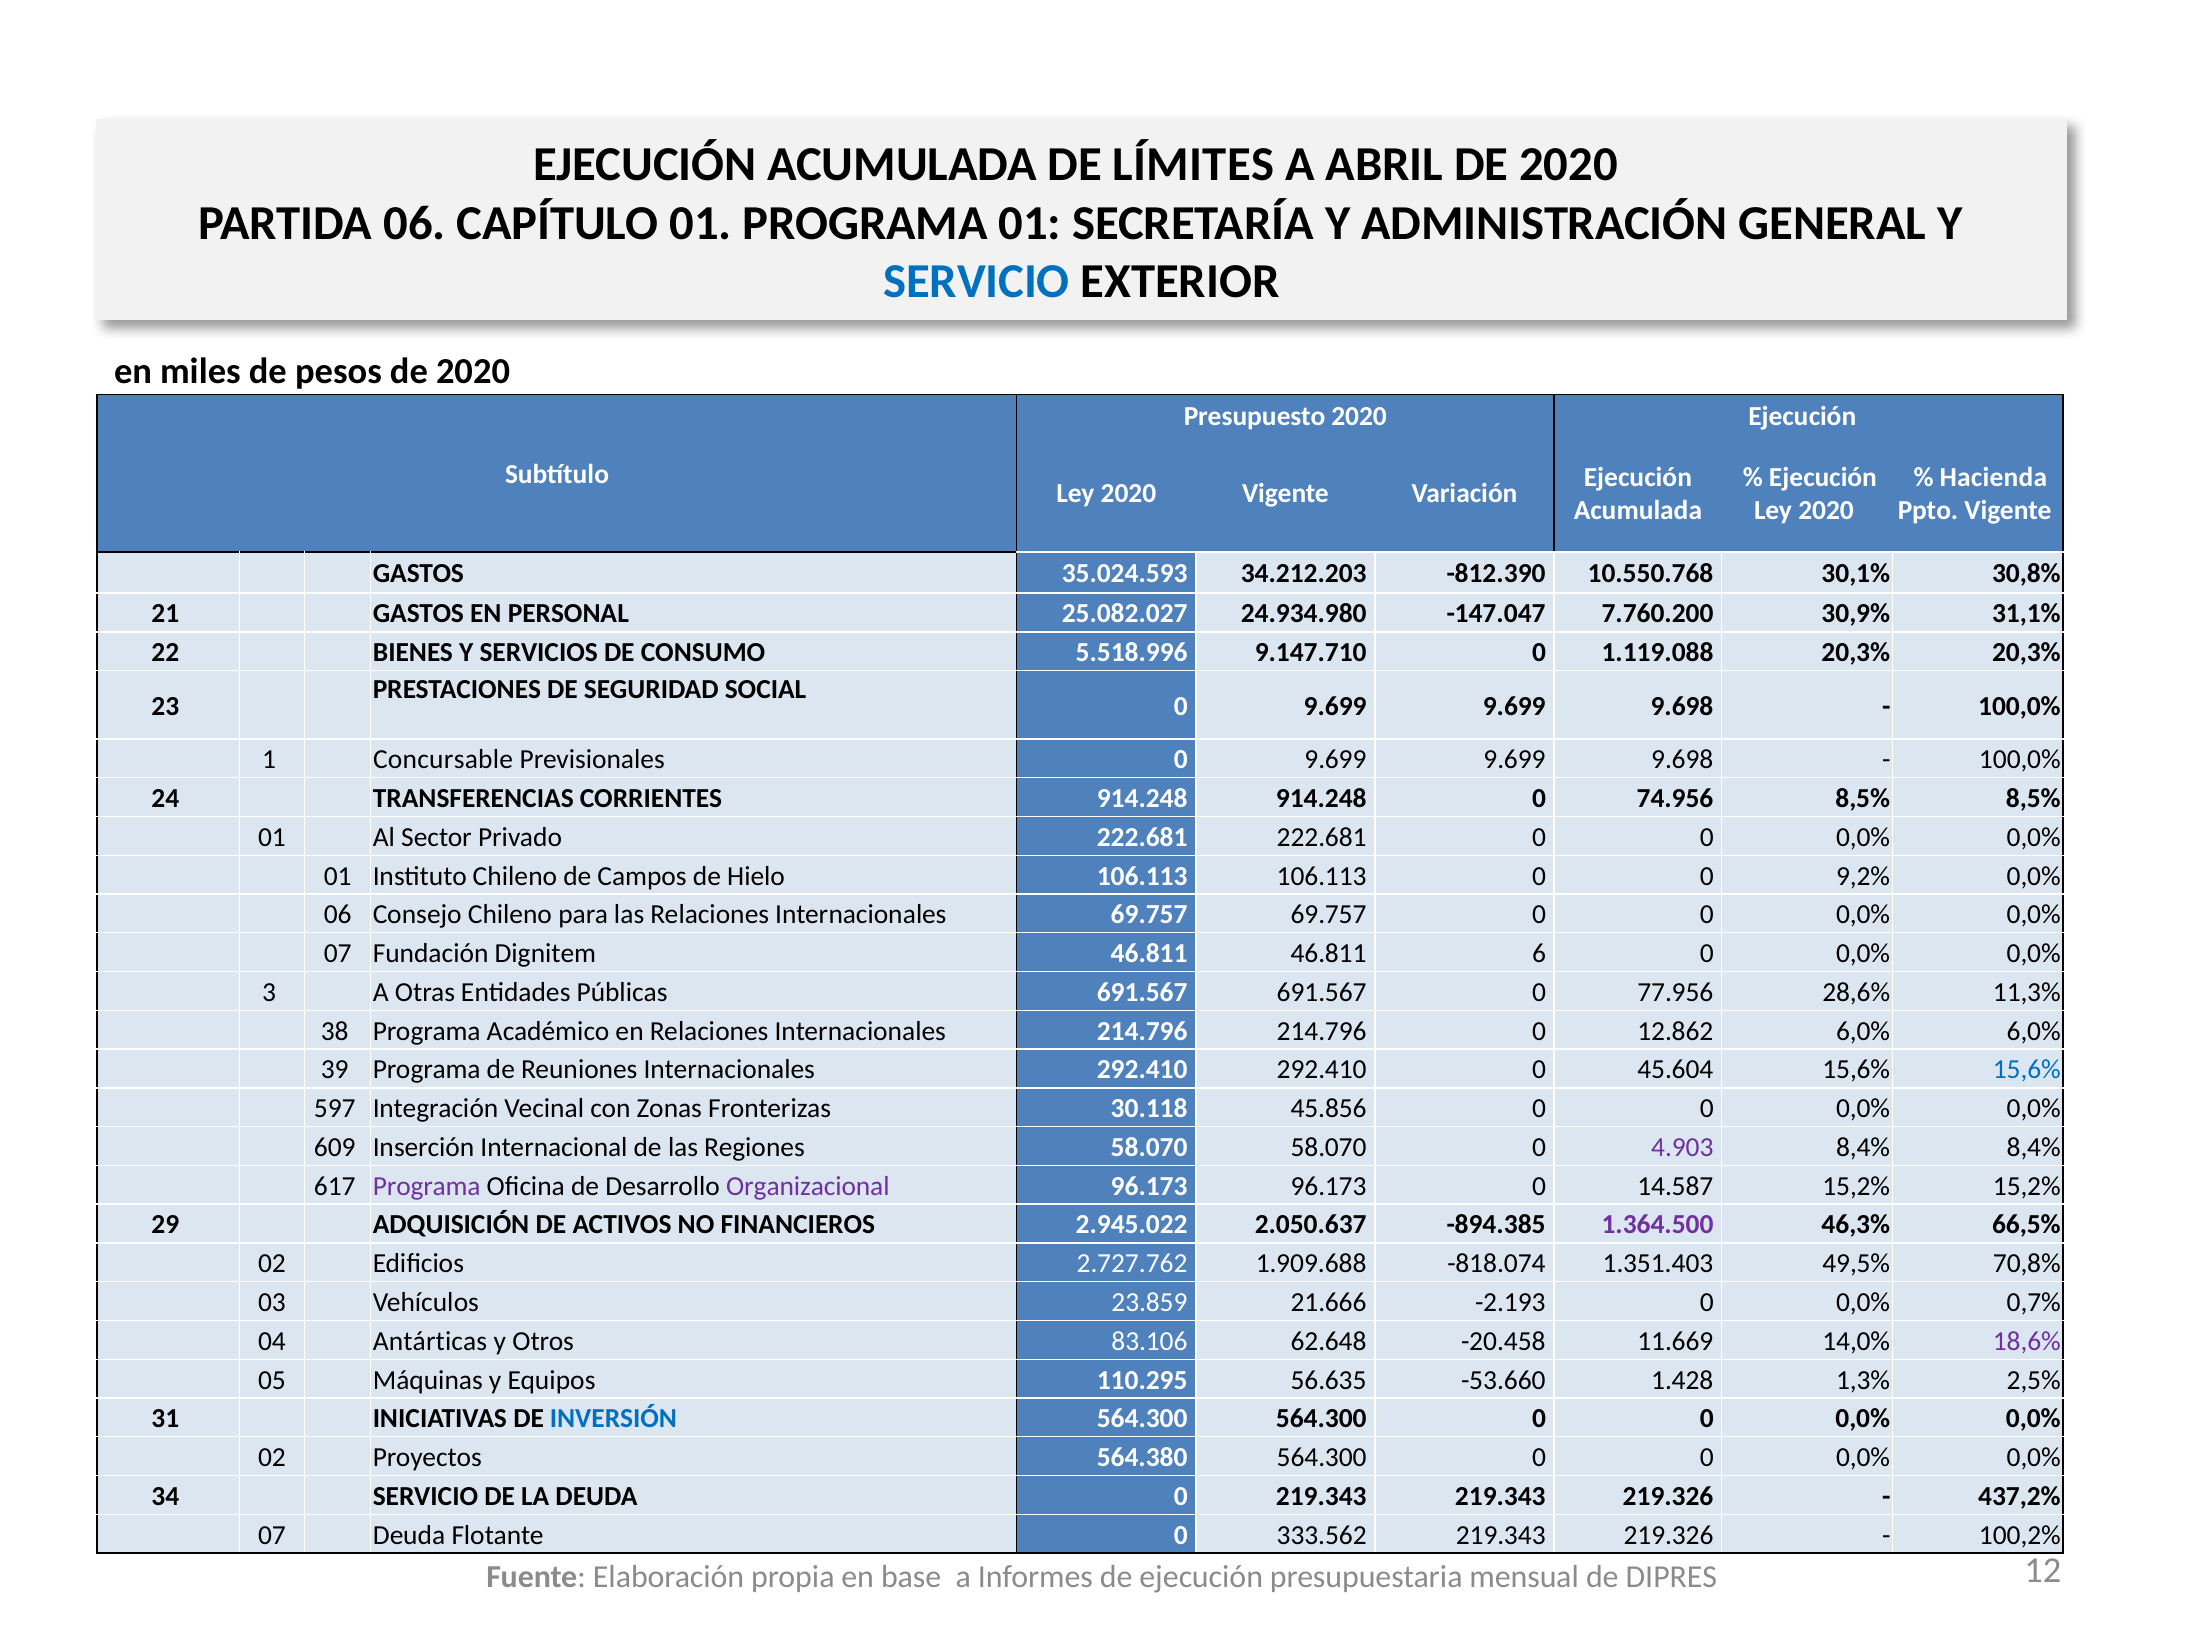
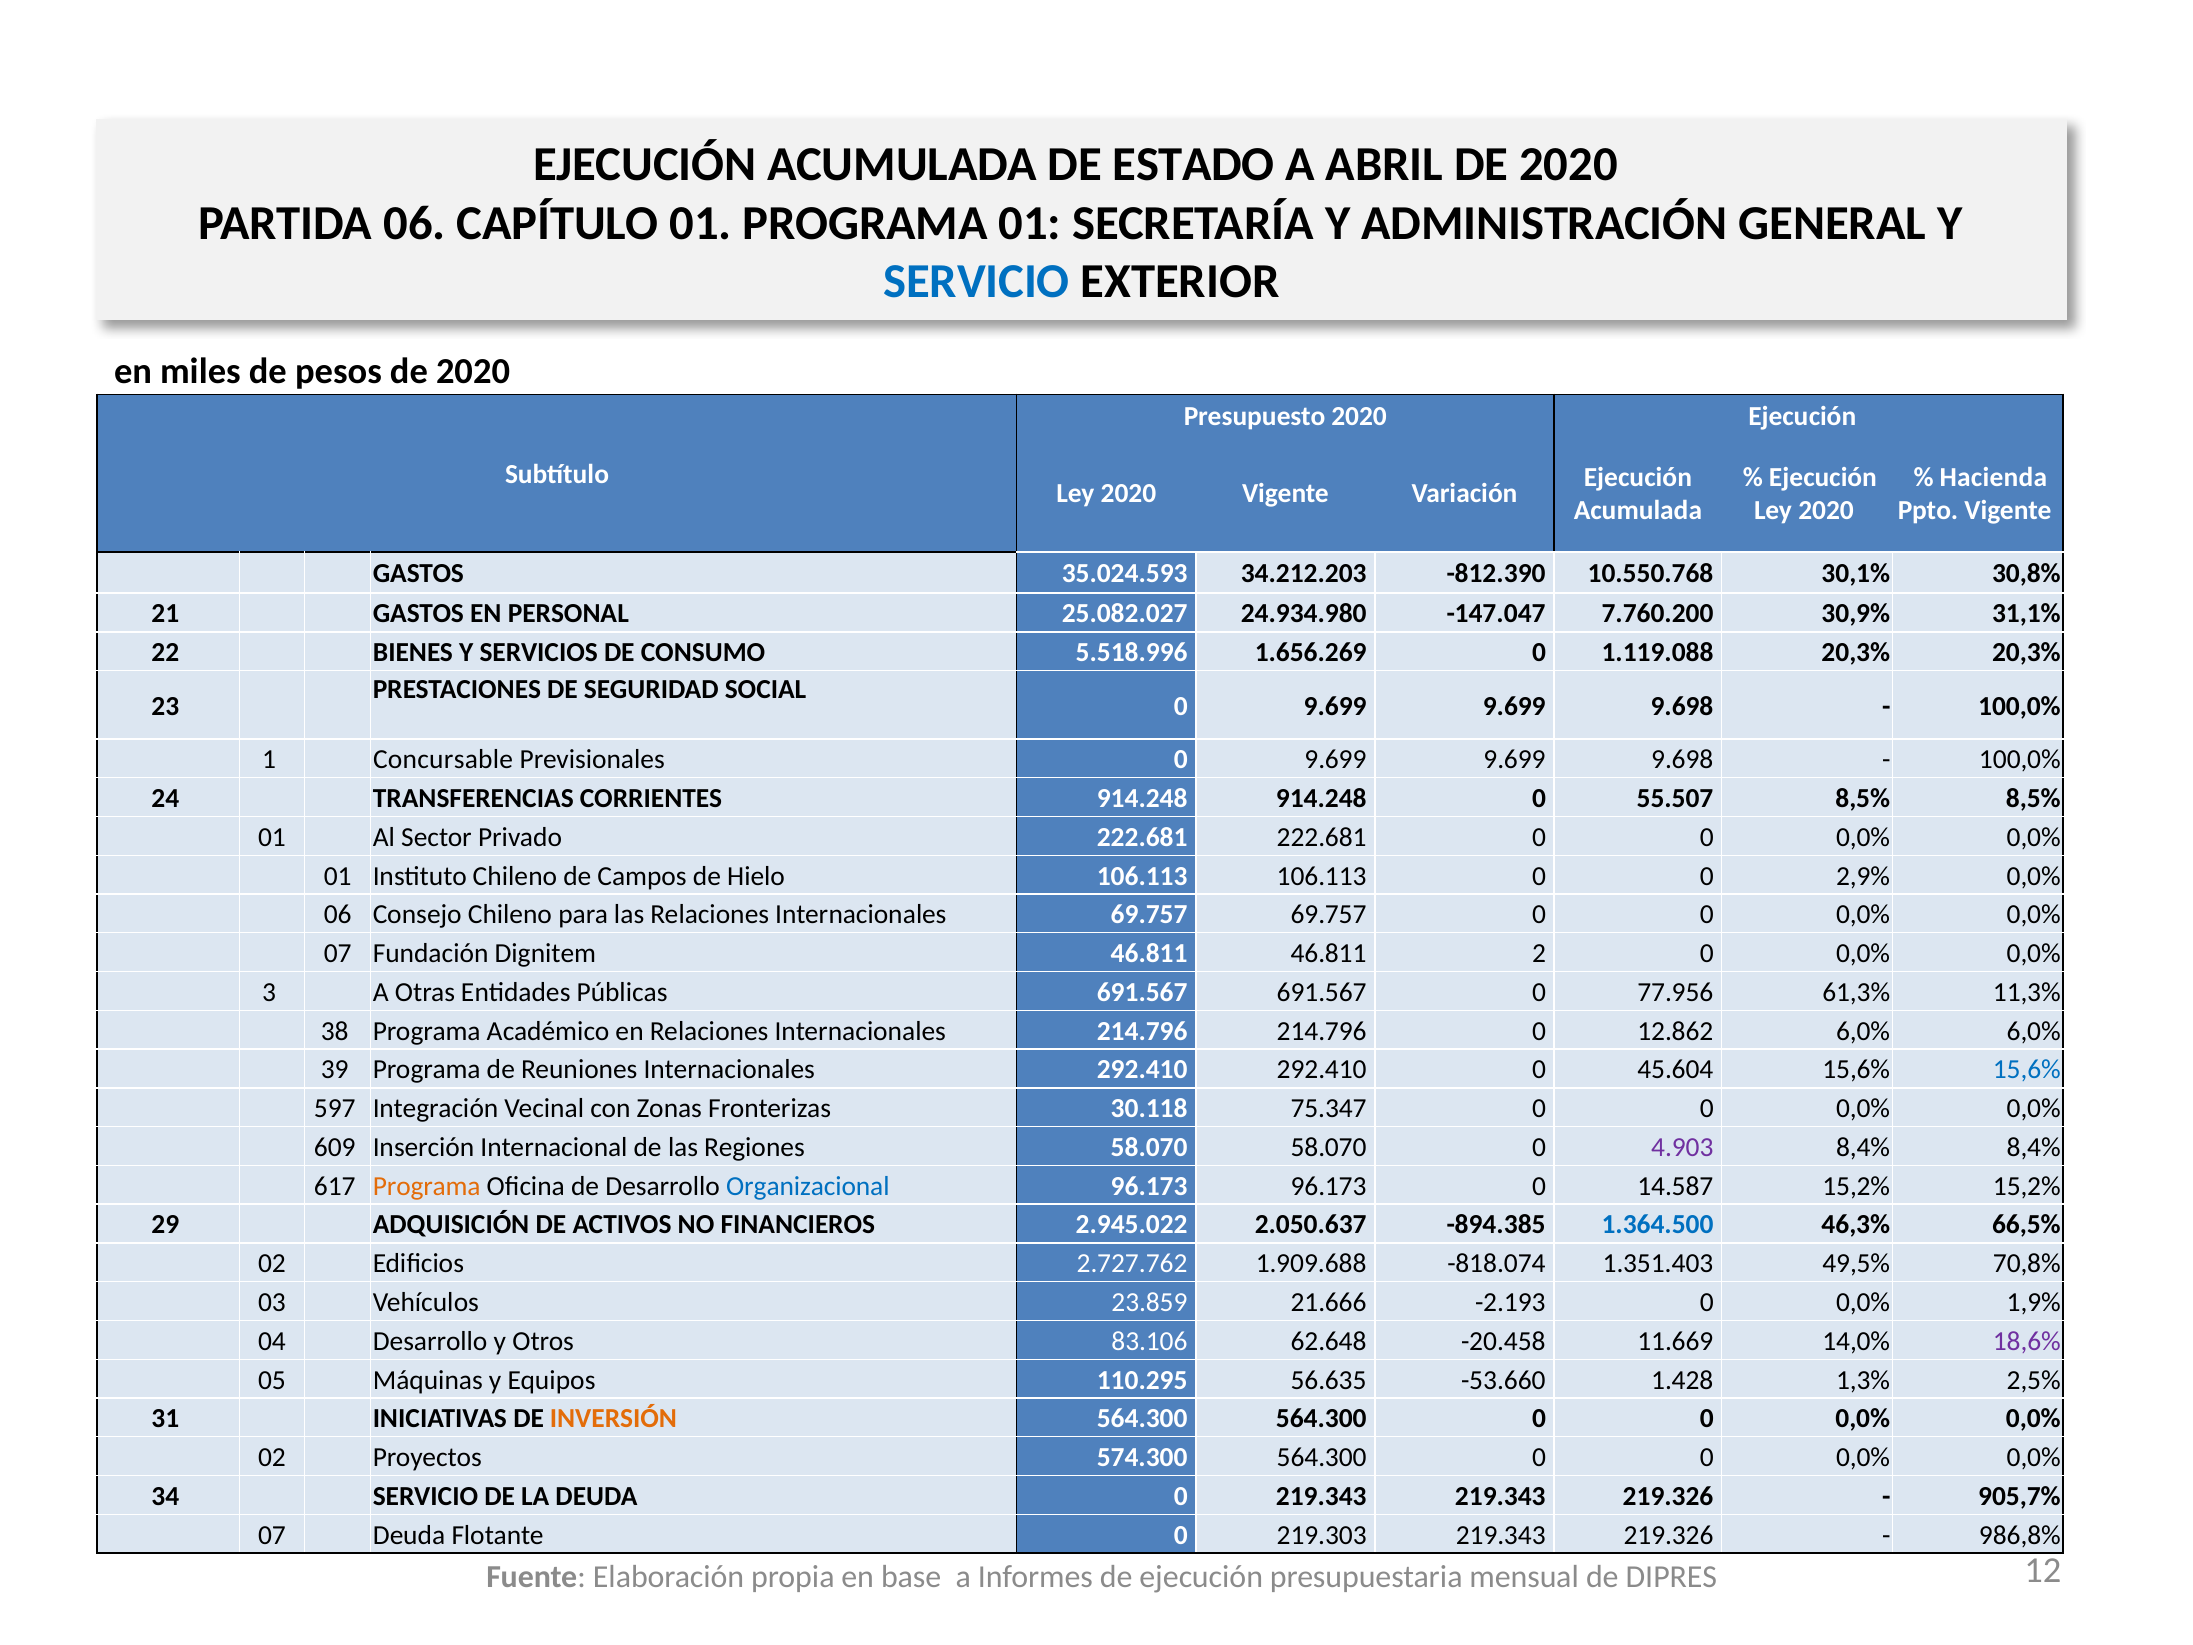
LÍMITES: LÍMITES -> ESTADO
9.147.710: 9.147.710 -> 1.656.269
74.956: 74.956 -> 55.507
9,2%: 9,2% -> 2,9%
6: 6 -> 2
28,6%: 28,6% -> 61,3%
45.856: 45.856 -> 75.347
Programa at (427, 1186) colour: purple -> orange
Organizacional colour: purple -> blue
1.364.500 colour: purple -> blue
0,7%: 0,7% -> 1,9%
04 Antárticas: Antárticas -> Desarrollo
INVERSIÓN colour: blue -> orange
564.380: 564.380 -> 574.300
437,2%: 437,2% -> 905,7%
333.562: 333.562 -> 219.303
100,2%: 100,2% -> 986,8%
